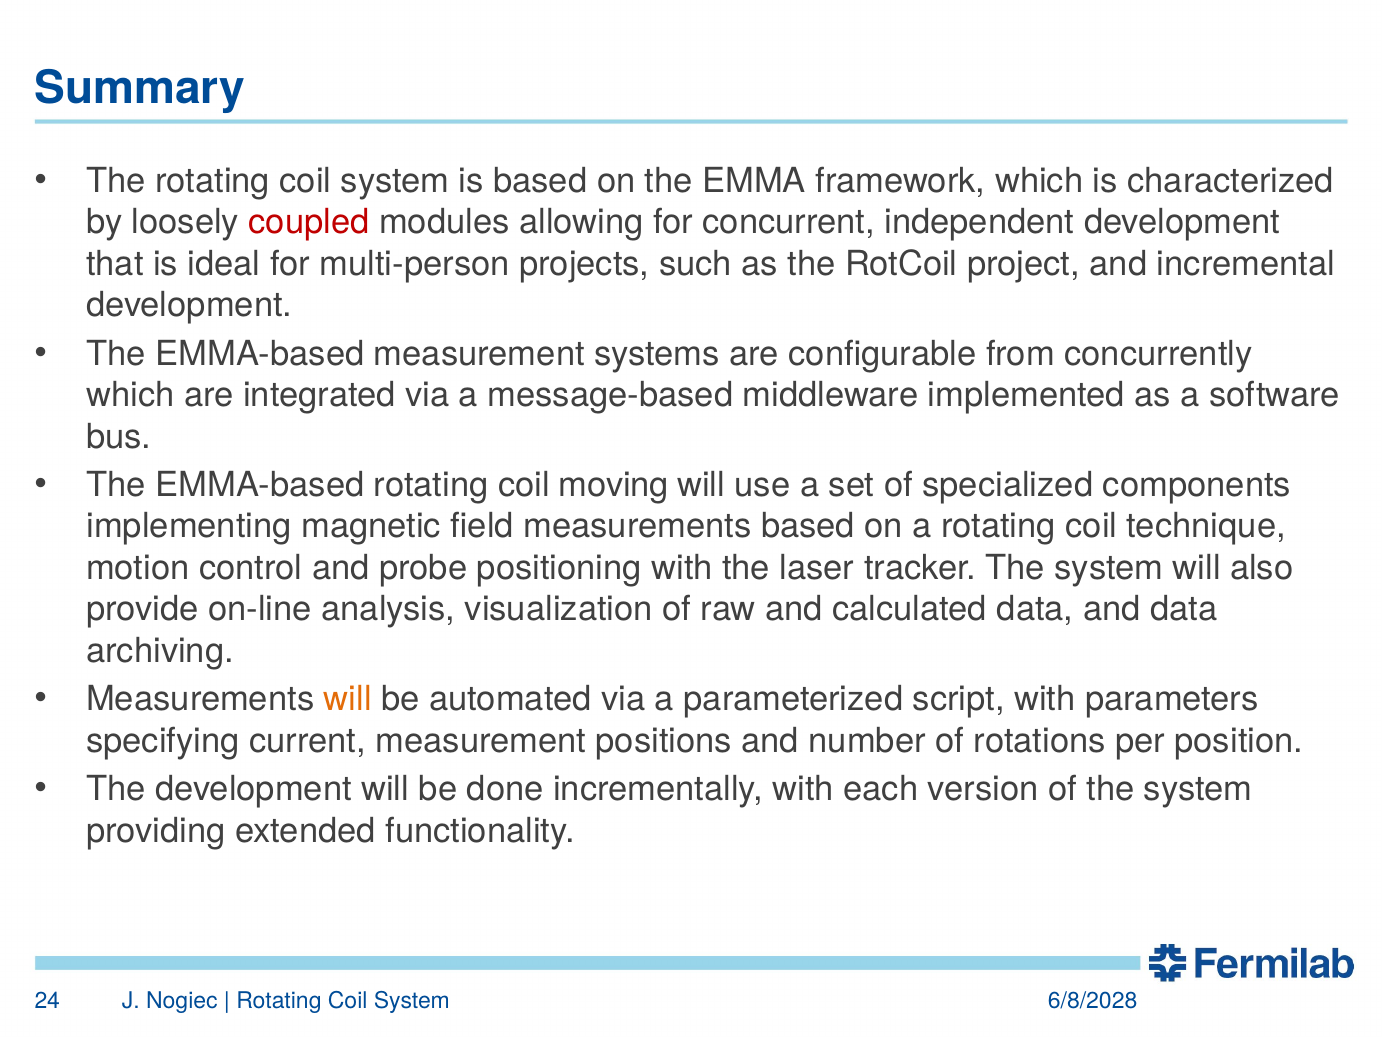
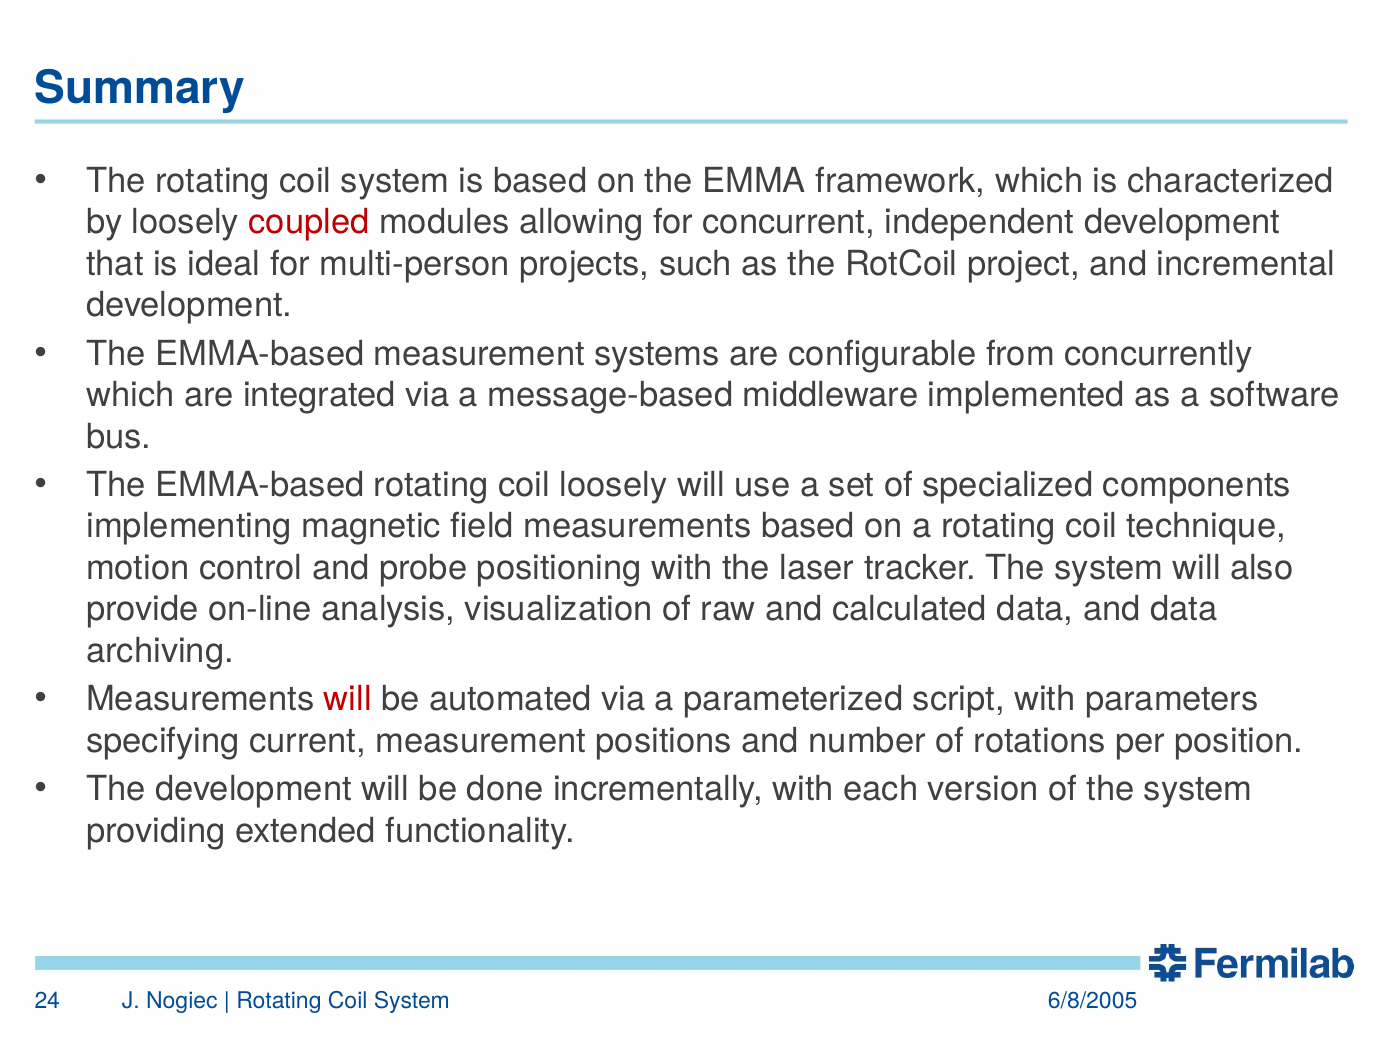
coil moving: moving -> loosely
will at (348, 699) colour: orange -> red
6/8/2028: 6/8/2028 -> 6/8/2005
